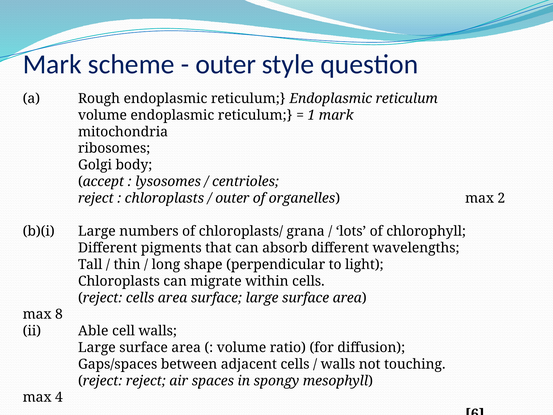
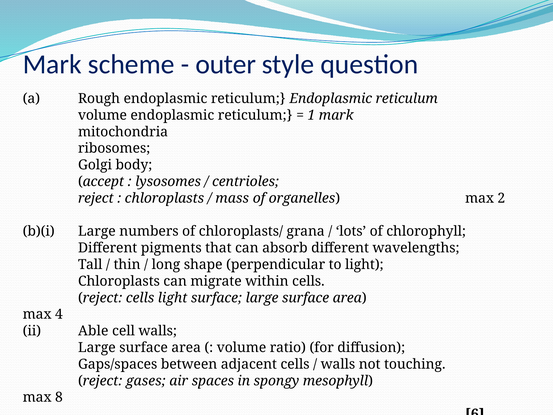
outer at (232, 198): outer -> mass
cells area: area -> light
8: 8 -> 4
reject reject: reject -> gases
4: 4 -> 8
